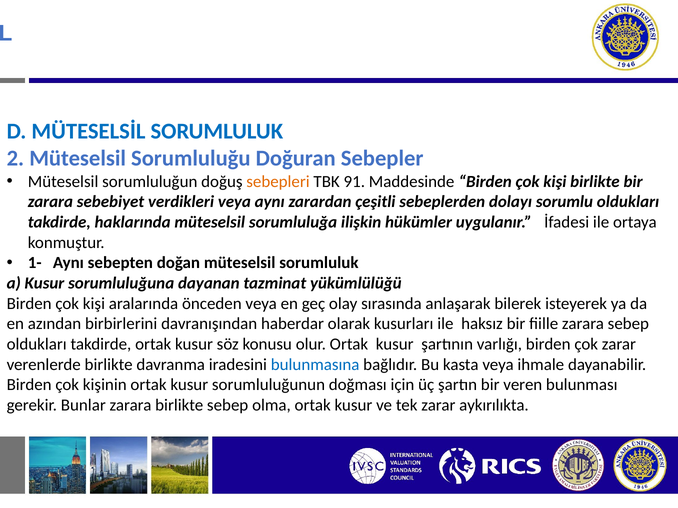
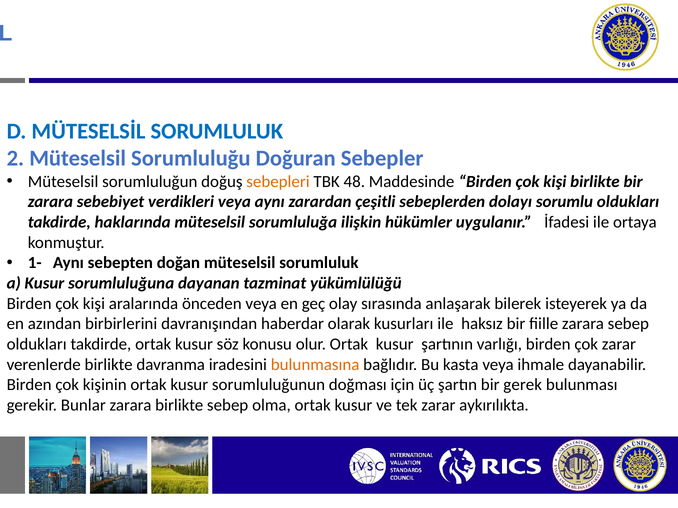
91: 91 -> 48
bulunmasına colour: blue -> orange
veren: veren -> gerek
